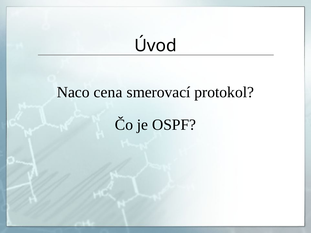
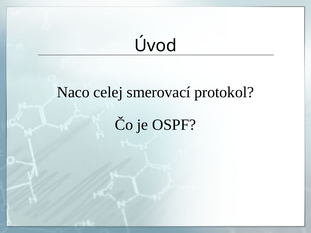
cena: cena -> celej
